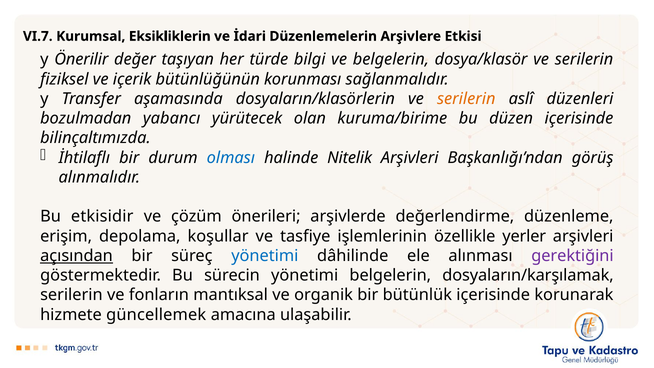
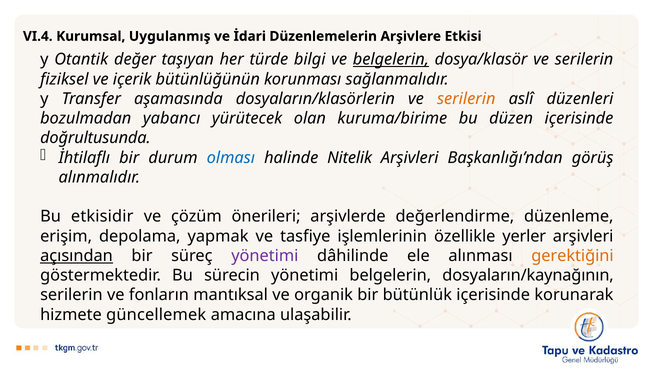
VI.7: VI.7 -> VI.4
Eksikliklerin: Eksikliklerin -> Uygulanmış
Önerilir: Önerilir -> Otantik
belgelerin at (391, 60) underline: none -> present
bilinçaltımızda: bilinçaltımızda -> doğrultusunda
koşullar: koşullar -> yapmak
yönetimi at (265, 256) colour: blue -> purple
gerektiğini colour: purple -> orange
dosyaların/karşılamak: dosyaların/karşılamak -> dosyaların/kaynağının
